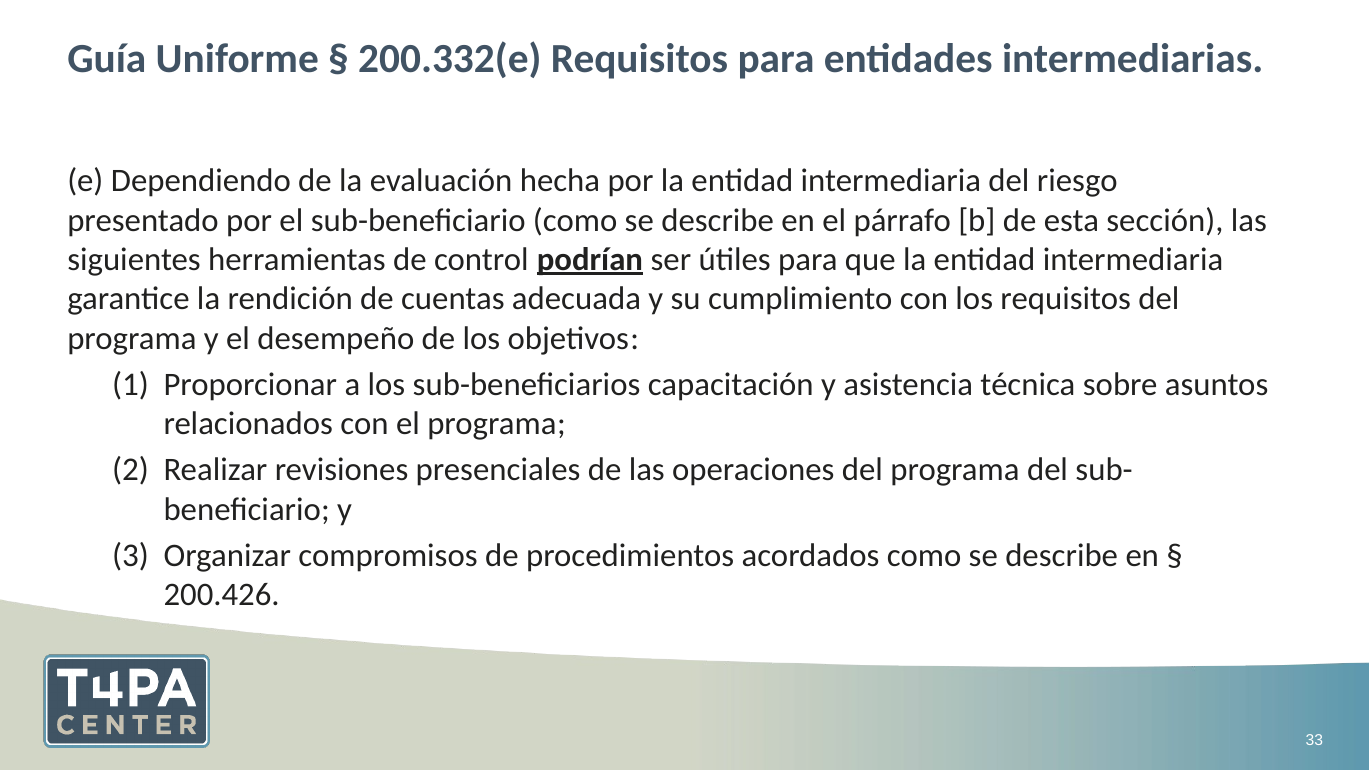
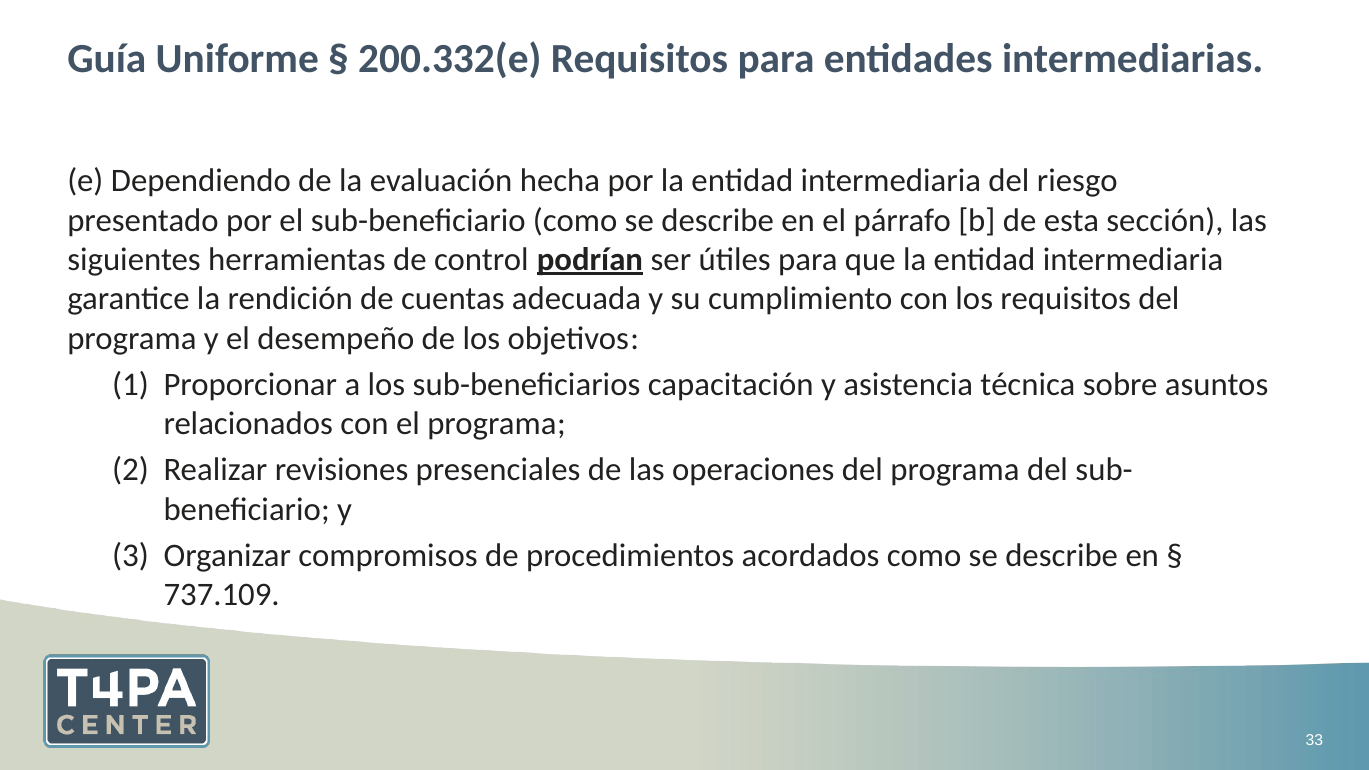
200.426: 200.426 -> 737.109
